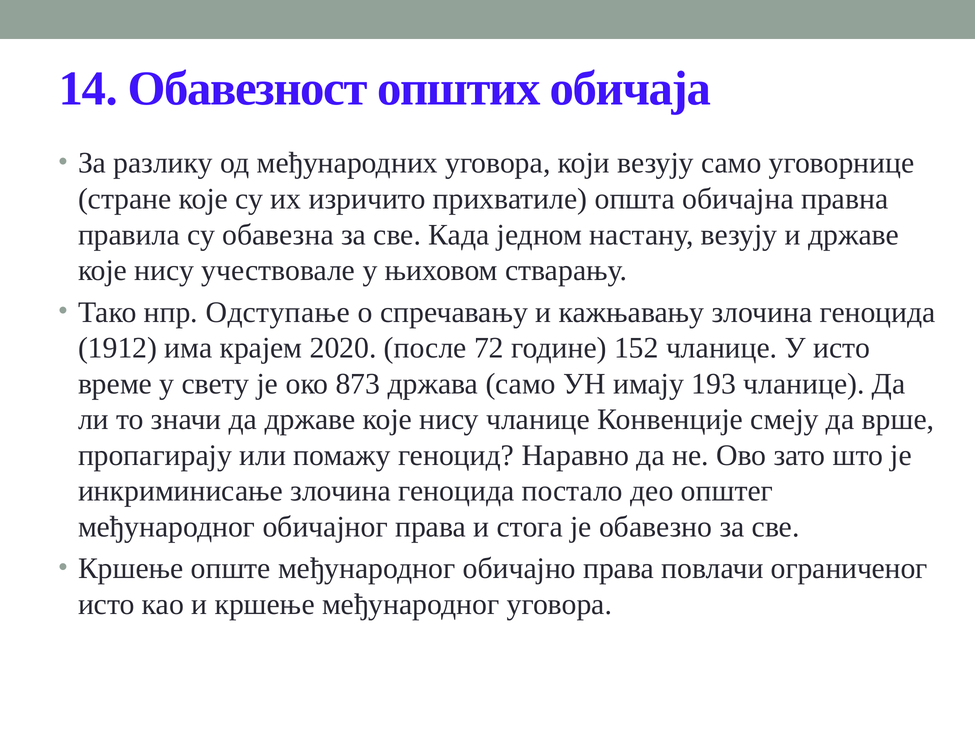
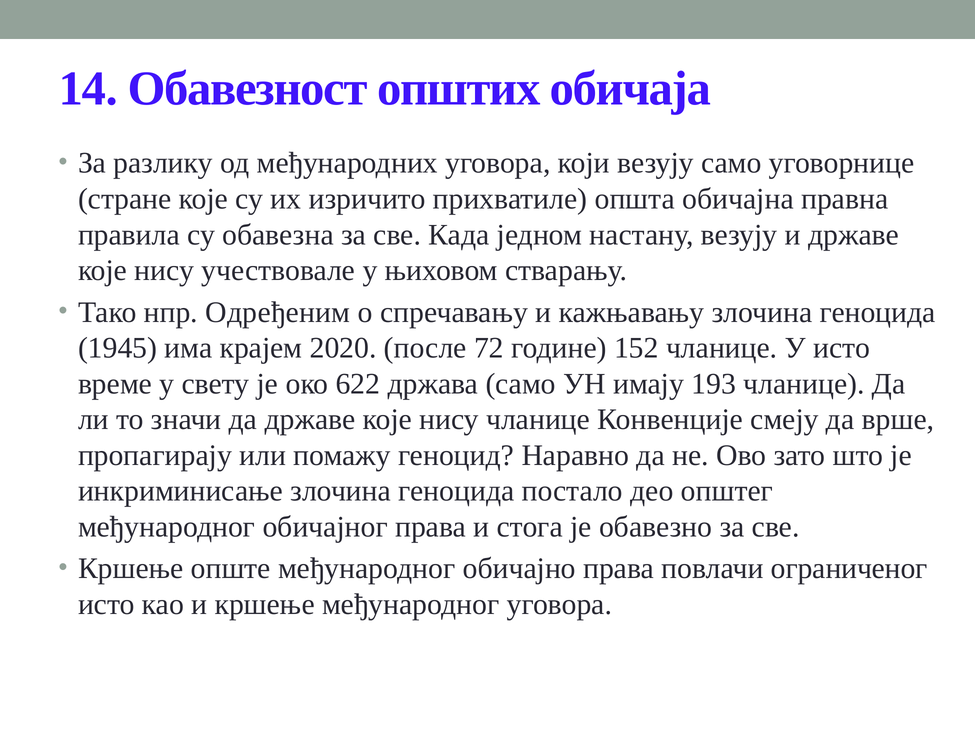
Одступање: Одступање -> Одређеним
1912: 1912 -> 1945
873: 873 -> 622
